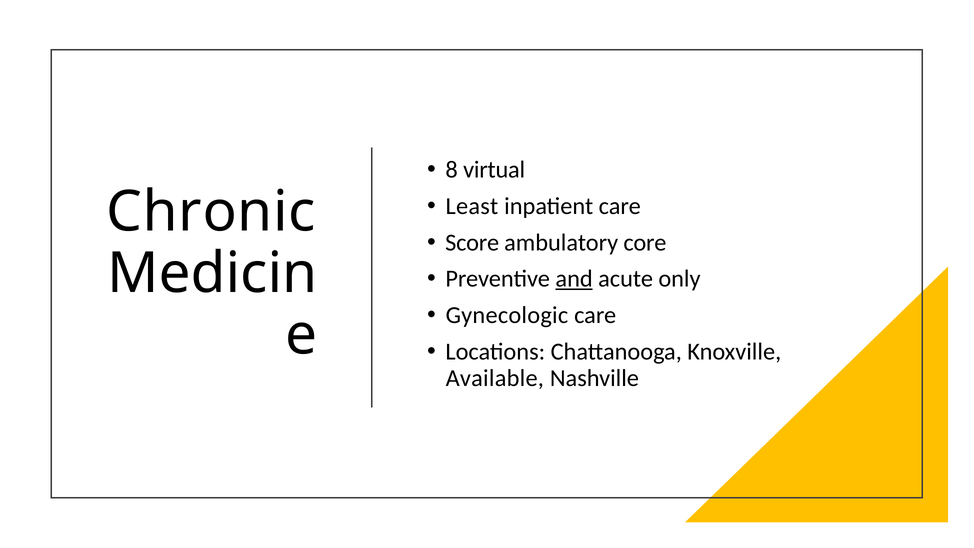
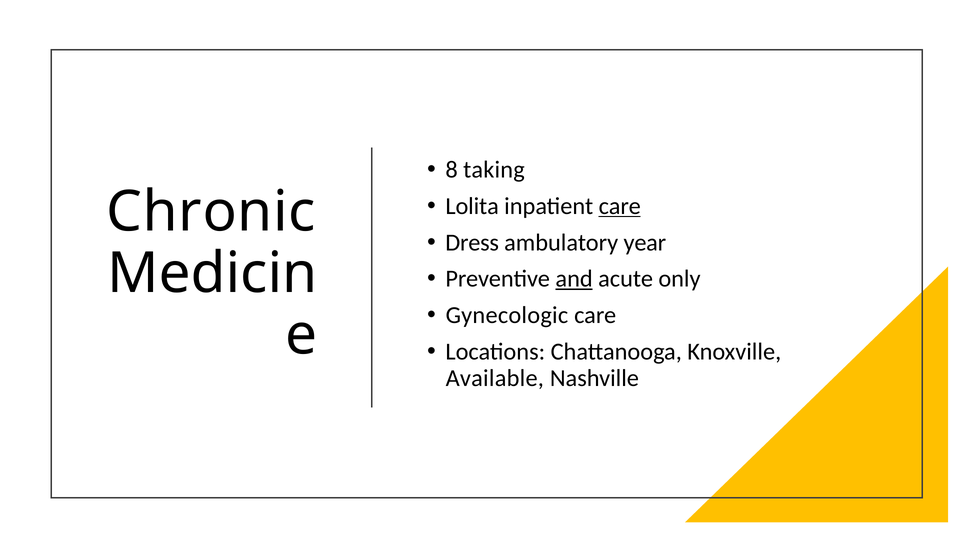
virtual: virtual -> taking
Least: Least -> Lolita
care at (620, 206) underline: none -> present
Score: Score -> Dress
core: core -> year
